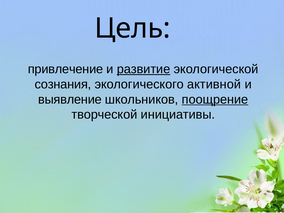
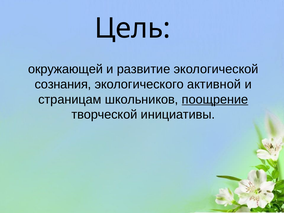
привлечение: привлечение -> окружающей
развитие underline: present -> none
выявление: выявление -> страницам
